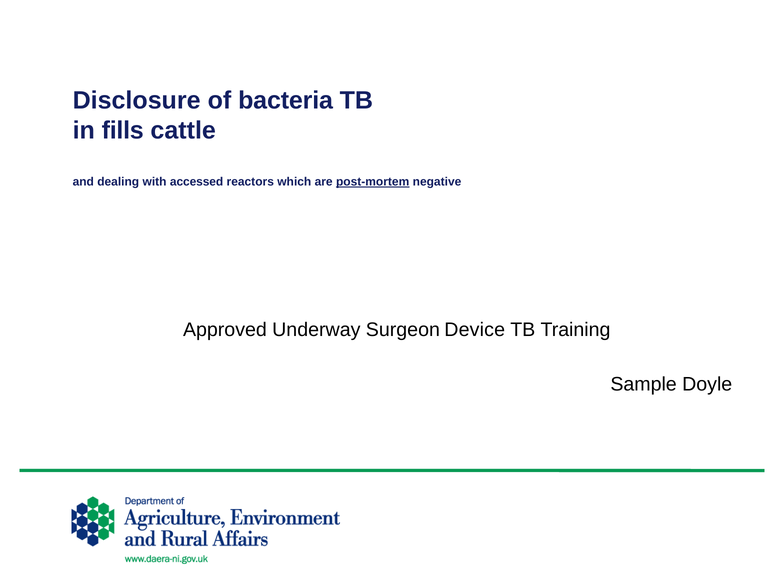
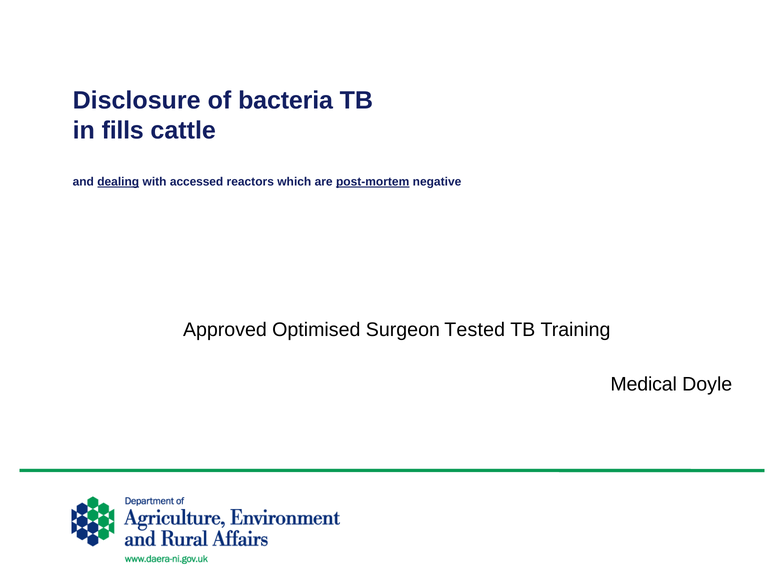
dealing underline: none -> present
Underway: Underway -> Optimised
Device: Device -> Tested
Sample: Sample -> Medical
